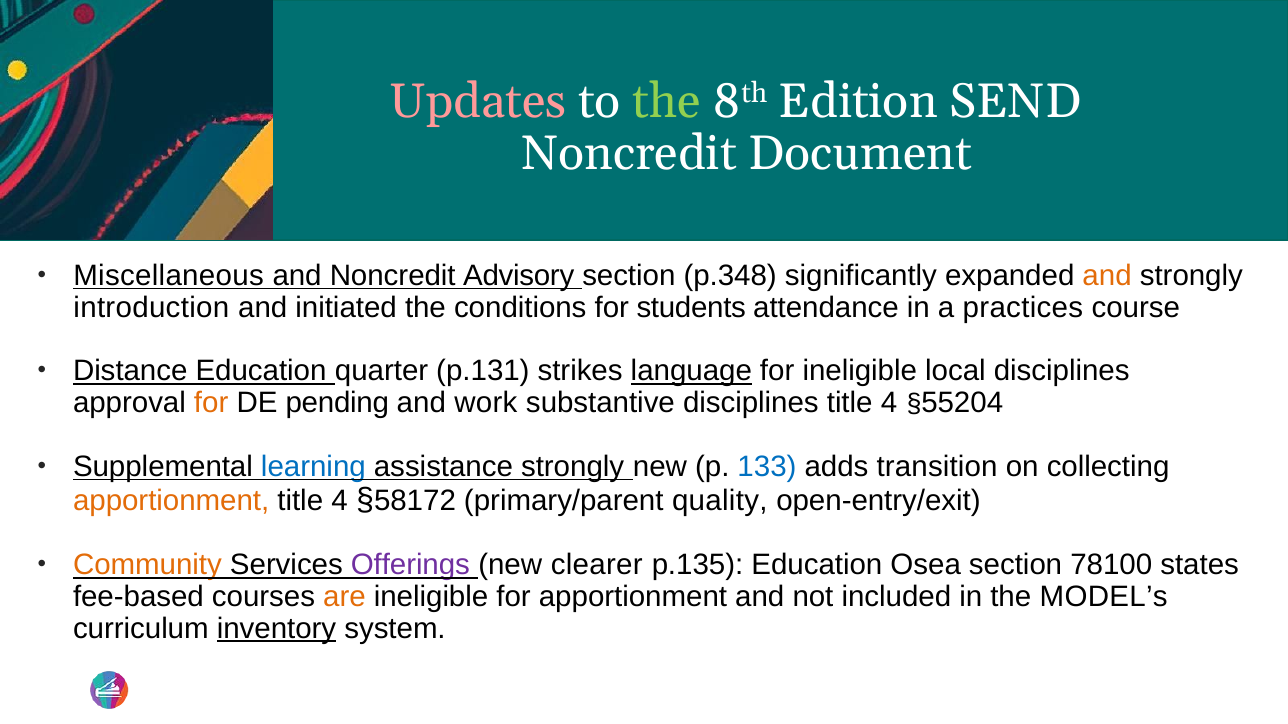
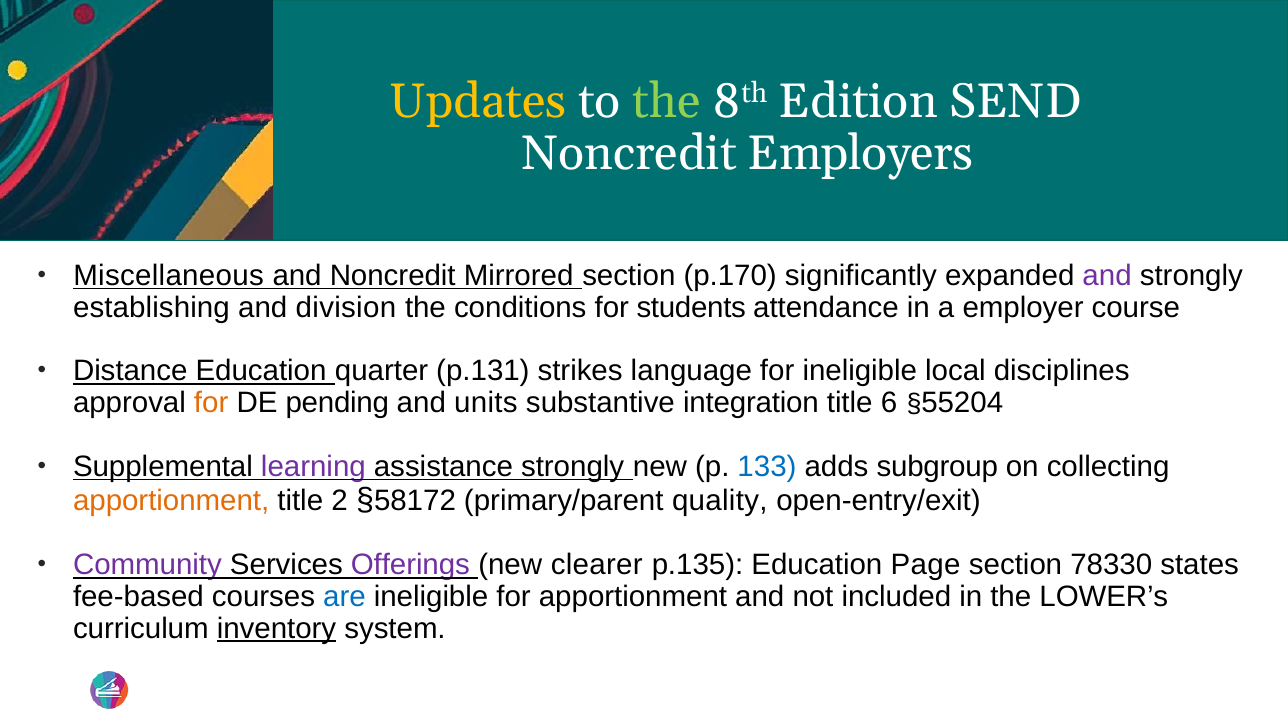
Updates colour: pink -> yellow
Document: Document -> Employers
Advisory: Advisory -> Mirrored
p.348: p.348 -> p.170
and at (1107, 276) colour: orange -> purple
introduction: introduction -> establishing
initiated: initiated -> division
practices: practices -> employer
language underline: present -> none
work: work -> units
substantive disciplines: disciplines -> integration
4 at (889, 403): 4 -> 6
learning colour: blue -> purple
transition: transition -> subgroup
4 at (340, 501): 4 -> 2
Community colour: orange -> purple
Osea: Osea -> Page
78100: 78100 -> 78330
are colour: orange -> blue
MODEL’s: MODEL’s -> LOWER’s
